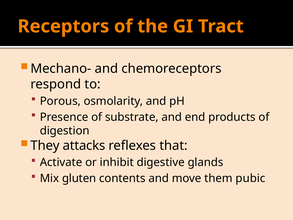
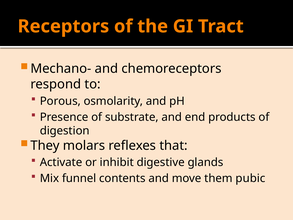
attacks: attacks -> molars
gluten: gluten -> funnel
